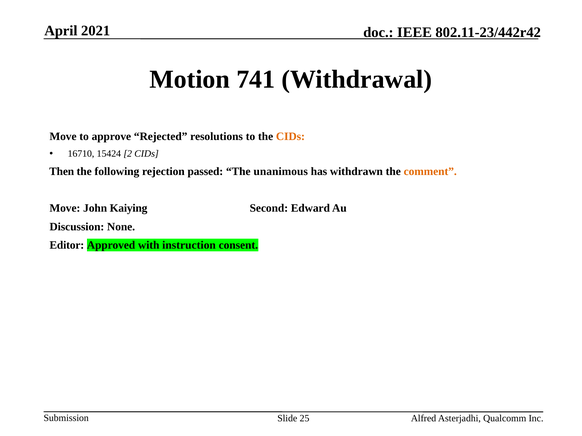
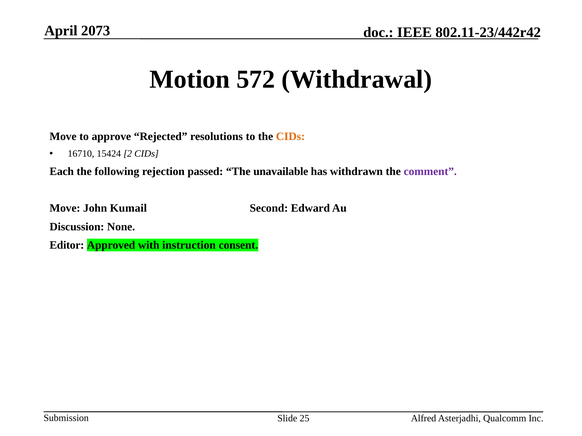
2021: 2021 -> 2073
741: 741 -> 572
Then: Then -> Each
unanimous: unanimous -> unavailable
comment colour: orange -> purple
Kaiying: Kaiying -> Kumail
